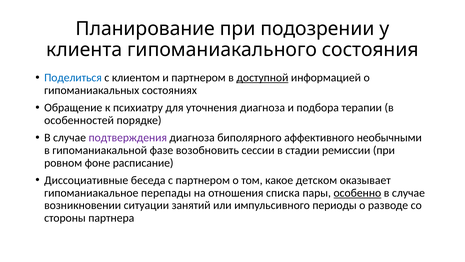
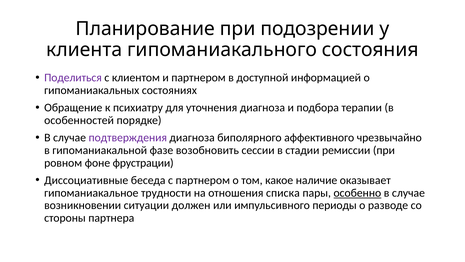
Поделиться colour: blue -> purple
доступной underline: present -> none
необычными: необычными -> чрезвычайно
расписание: расписание -> фрустрации
детском: детском -> наличие
перепады: перепады -> трудности
занятий: занятий -> должен
